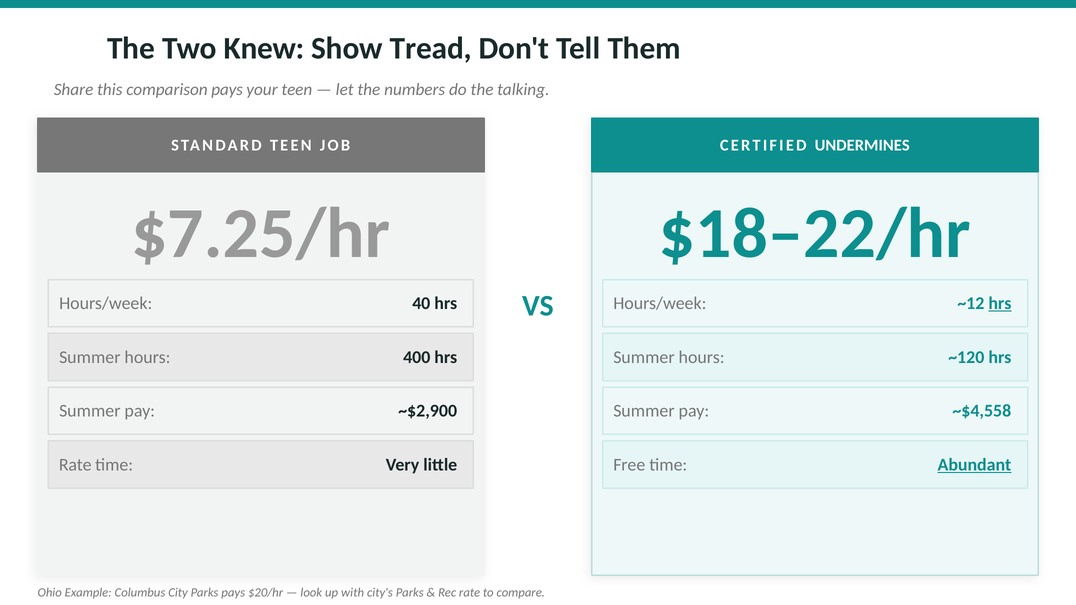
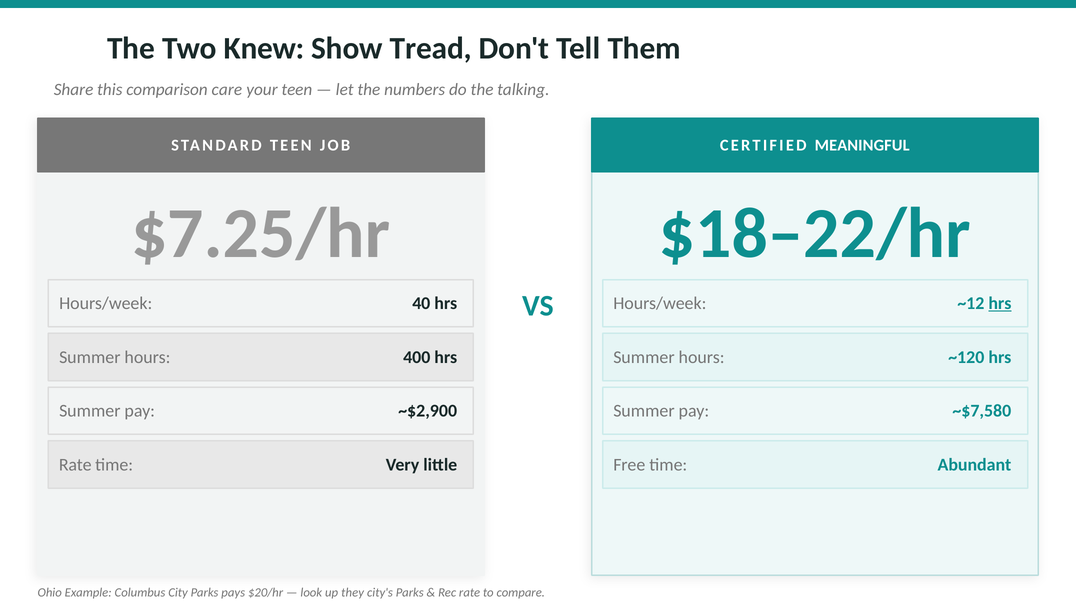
comparison pays: pays -> care
UNDERMINES: UNDERMINES -> MEANINGFUL
~$4,558: ~$4,558 -> ~$7,580
Abundant underline: present -> none
with: with -> they
